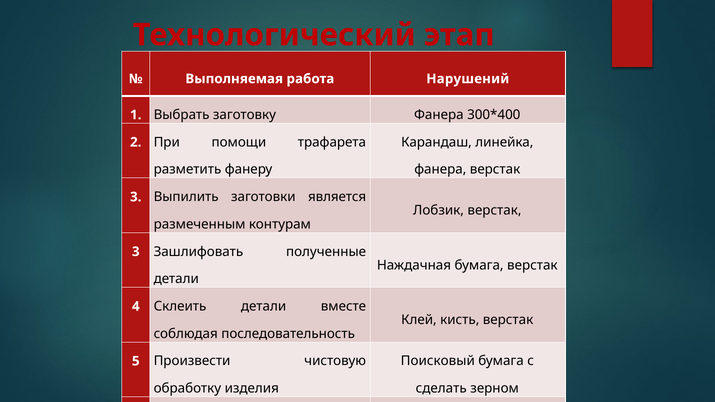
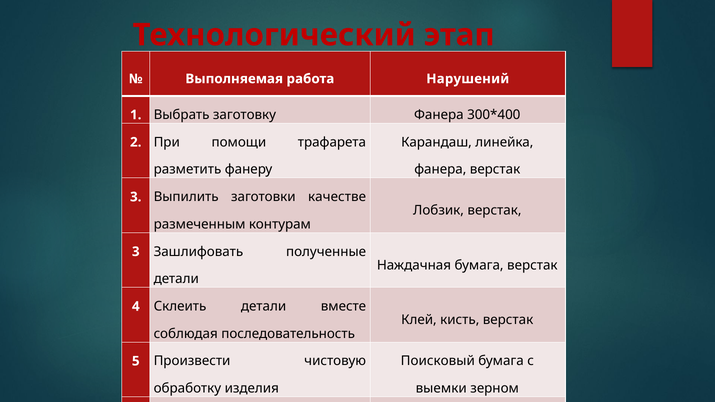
является: является -> качестве
сделать: сделать -> выемки
